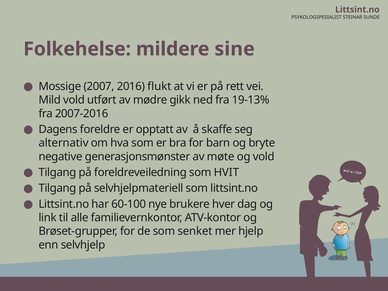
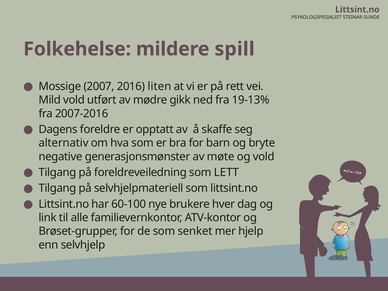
sine: sine -> spill
flukt: flukt -> liten
HVIT: HVIT -> LETT
